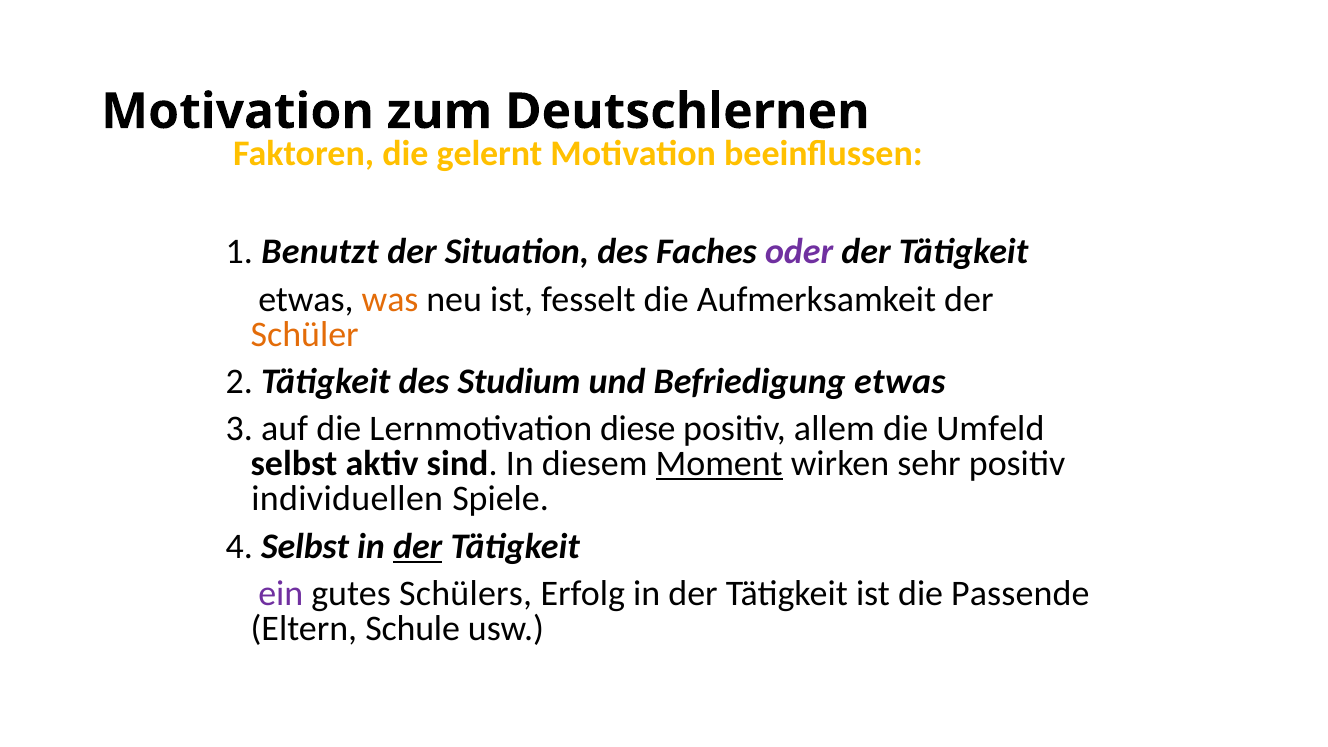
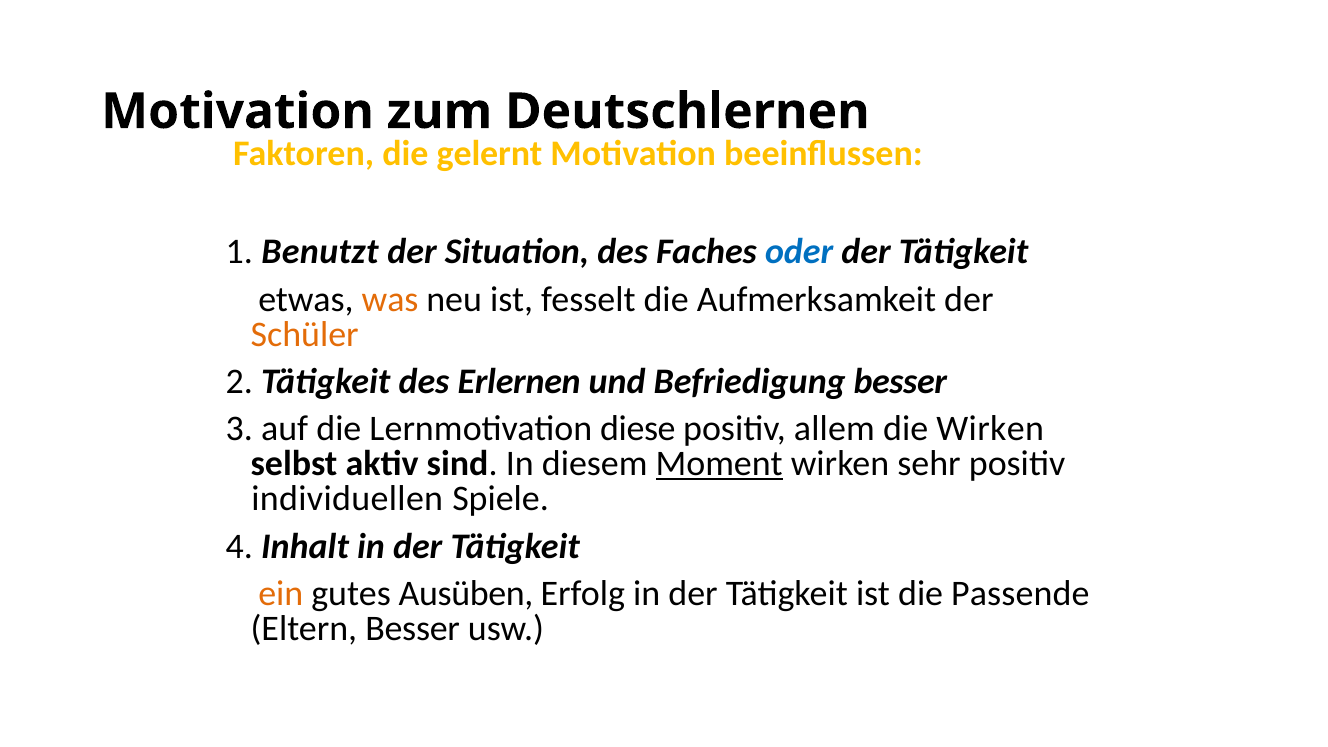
oder colour: purple -> blue
Studium: Studium -> Erlernen
Befriedigung etwas: etwas -> besser
die Umfeld: Umfeld -> Wirken
4 Selbst: Selbst -> Inhalt
der at (418, 546) underline: present -> none
ein colour: purple -> orange
Schülers: Schülers -> Ausüben
Eltern Schule: Schule -> Besser
